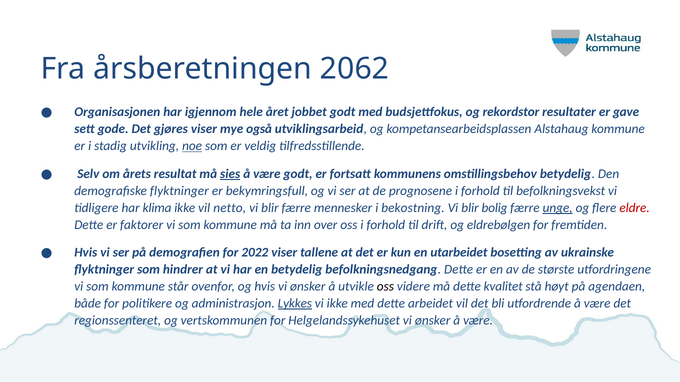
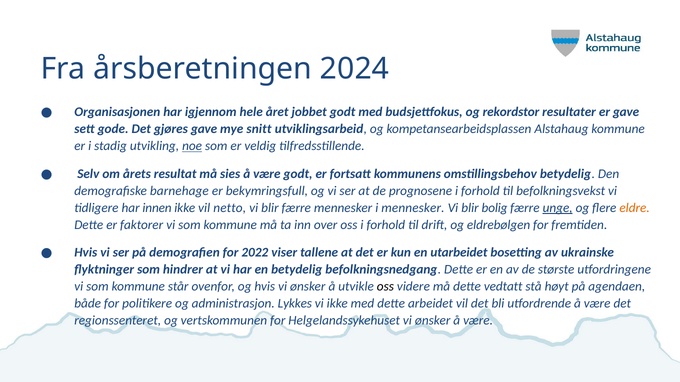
2062: 2062 -> 2024
gjøres viser: viser -> gave
også: også -> snitt
sies underline: present -> none
demografiske flyktninger: flyktninger -> barnehage
klima: klima -> innen
i bekostning: bekostning -> mennesker
eldre colour: red -> orange
kvalitet: kvalitet -> vedtatt
Lykkes underline: present -> none
